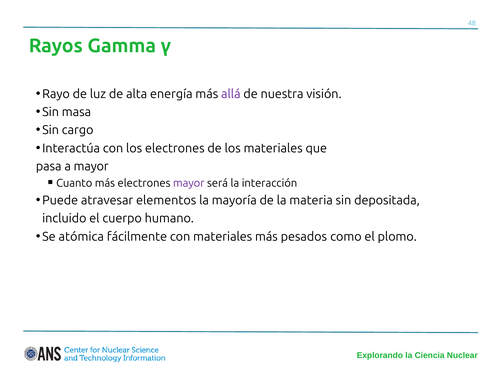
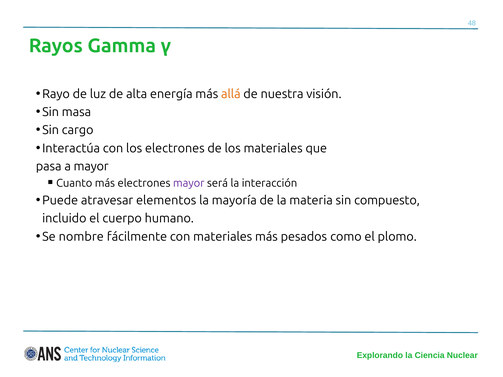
allá colour: purple -> orange
depositada: depositada -> compuesto
atómica: atómica -> nombre
